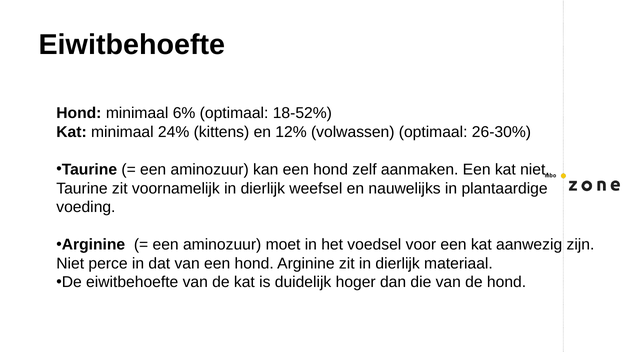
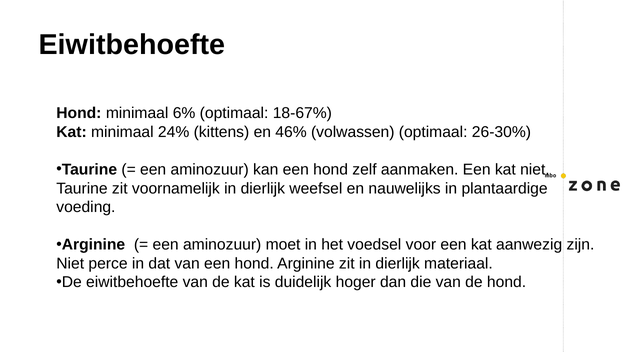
18-52%: 18-52% -> 18-67%
12%: 12% -> 46%
